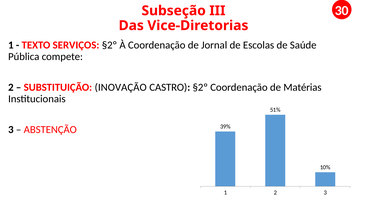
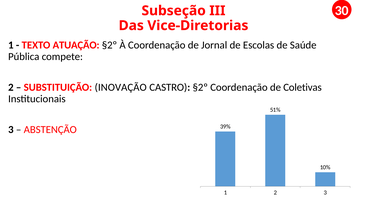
SERVIÇOS: SERVIÇOS -> ATUAÇÃO
Matérias: Matérias -> Coletivas
